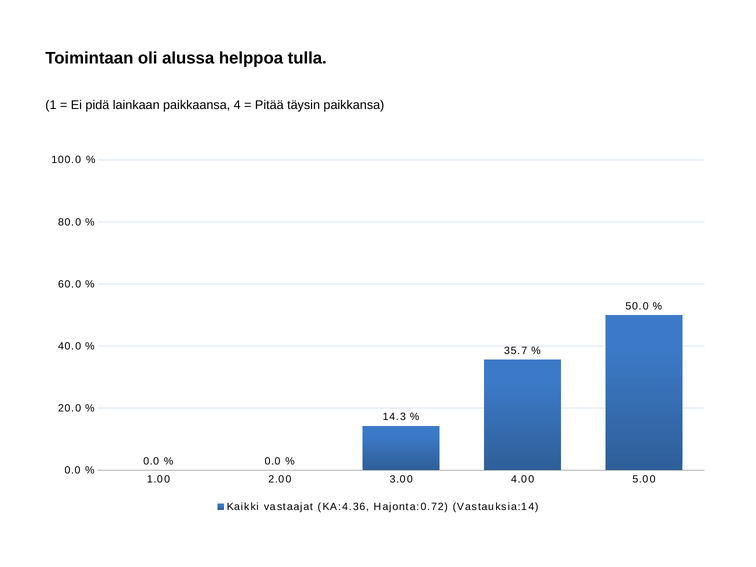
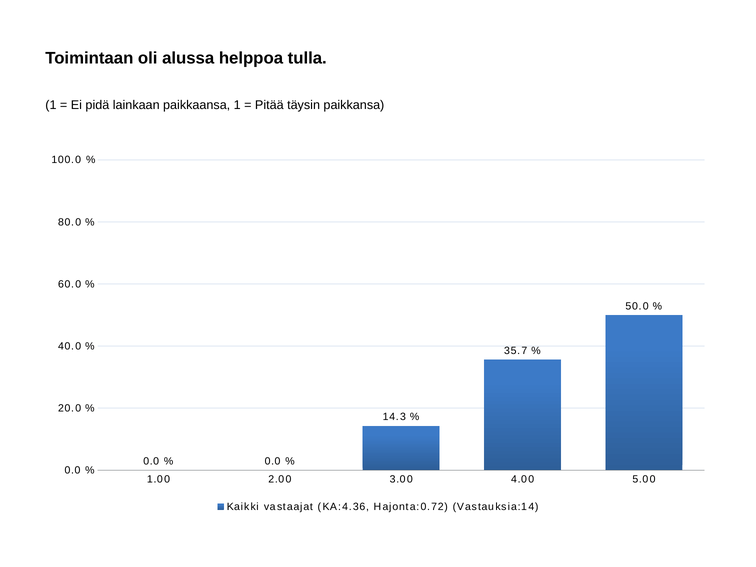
paikkaansa 4: 4 -> 1
